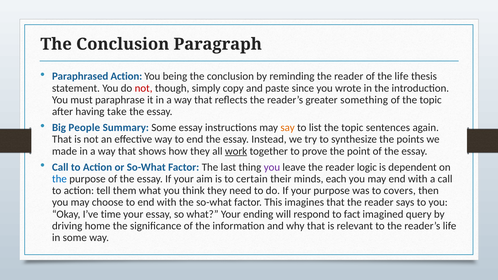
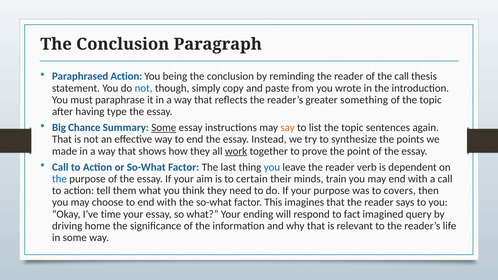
the life: life -> call
not at (144, 88) colour: red -> blue
since: since -> from
take: take -> type
People: People -> Chance
Some at (164, 128) underline: none -> present
you at (272, 167) colour: purple -> blue
logic: logic -> verb
each: each -> train
